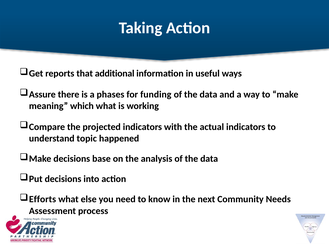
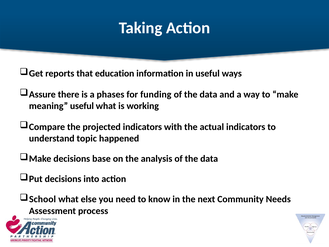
additional: additional -> education
meaning which: which -> useful
Efforts: Efforts -> School
